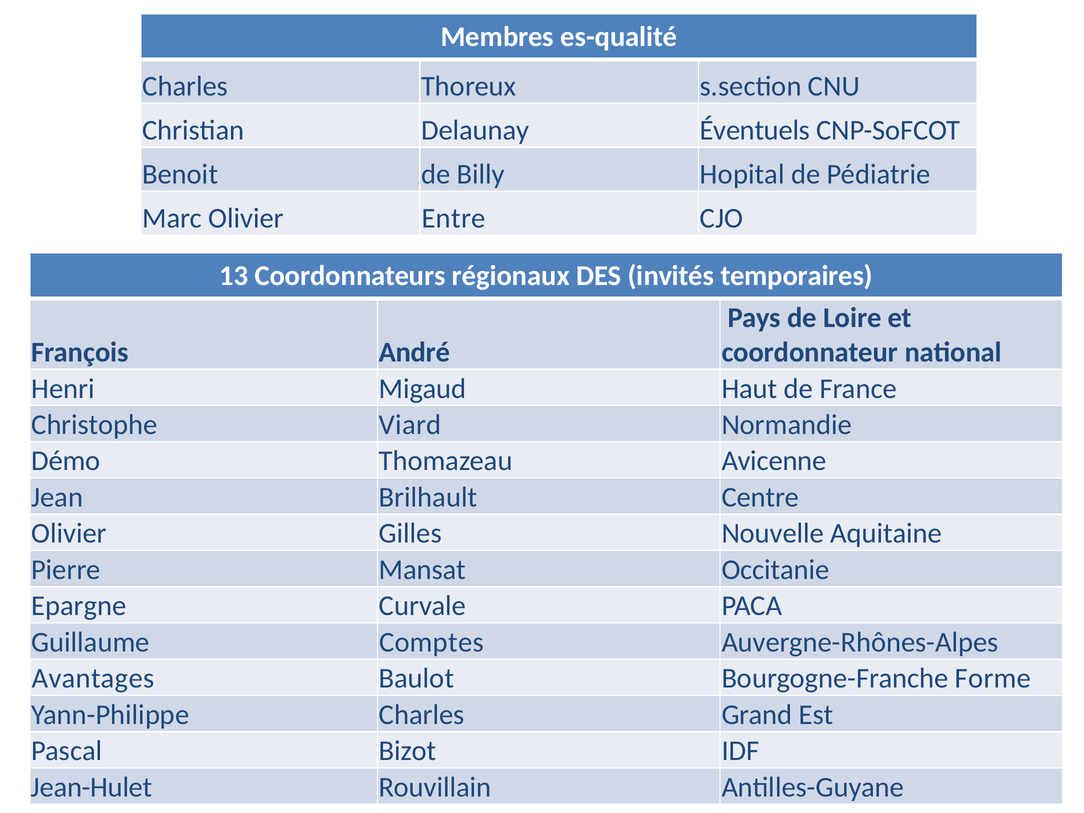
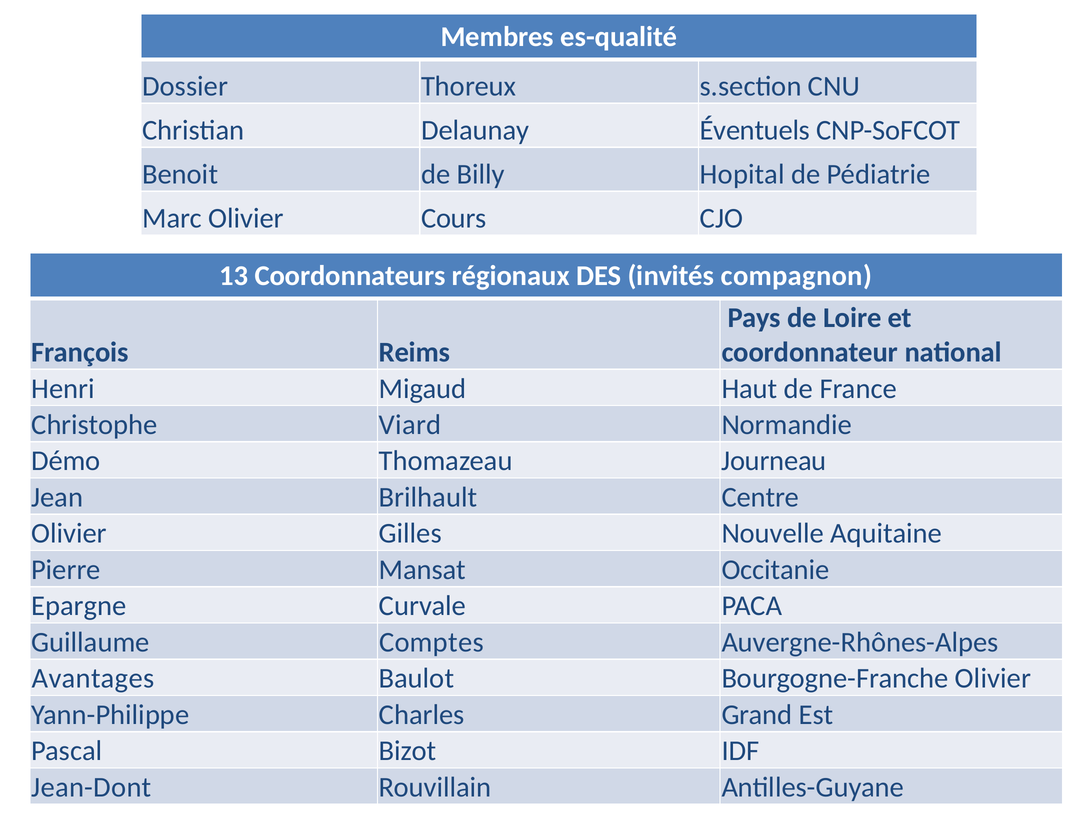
Charles at (185, 86): Charles -> Dossier
Entre: Entre -> Cours
temporaires: temporaires -> compagnon
André: André -> Reims
Avicenne: Avicenne -> Journeau
Bourgogne-Franche Forme: Forme -> Olivier
Jean-Hulet: Jean-Hulet -> Jean-Dont
